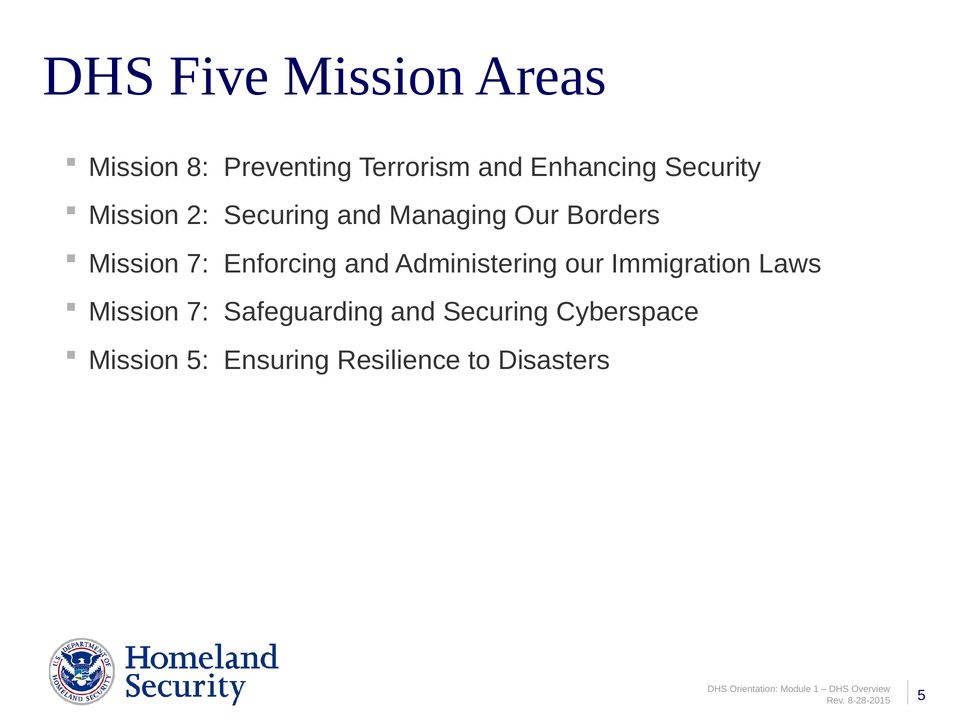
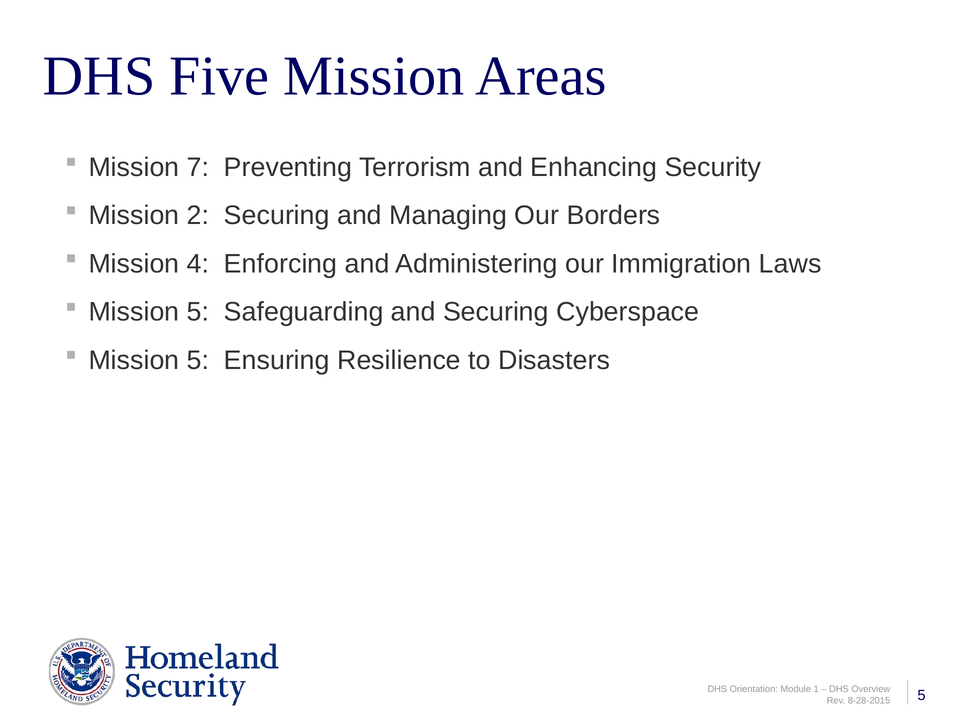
8: 8 -> 7
7 at (198, 264): 7 -> 4
7 at (198, 312): 7 -> 5
